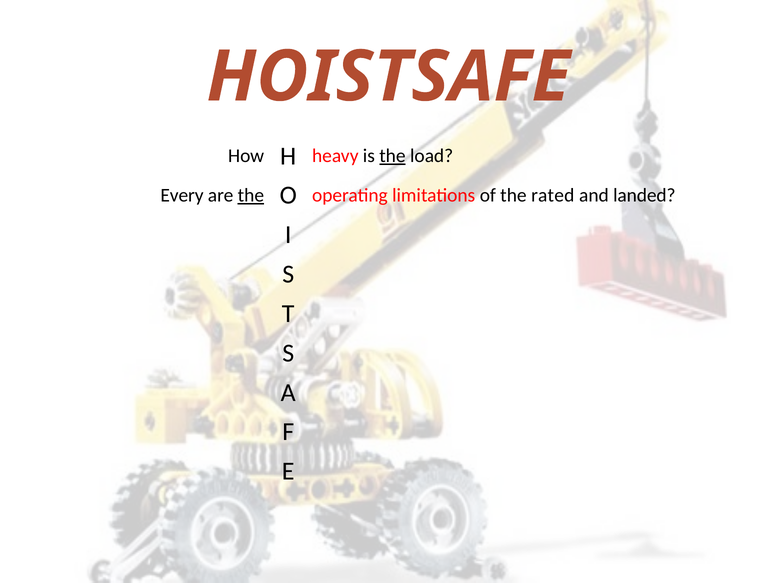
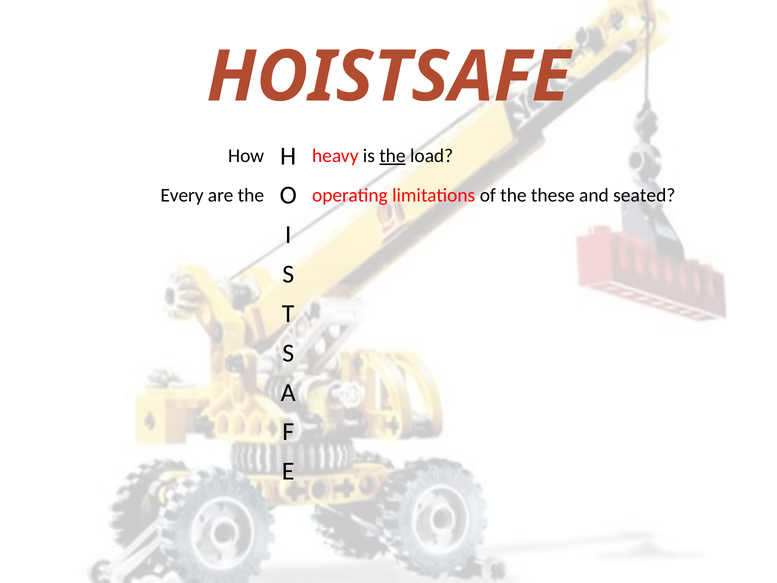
the at (251, 195) underline: present -> none
rated: rated -> these
landed: landed -> seated
